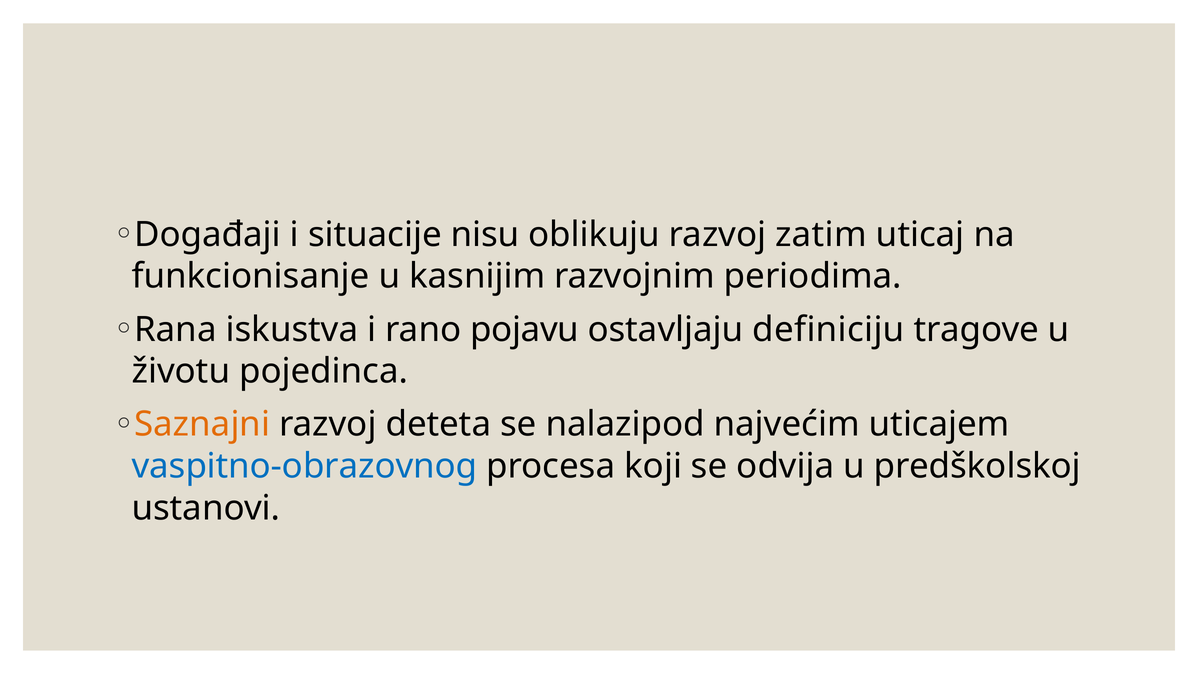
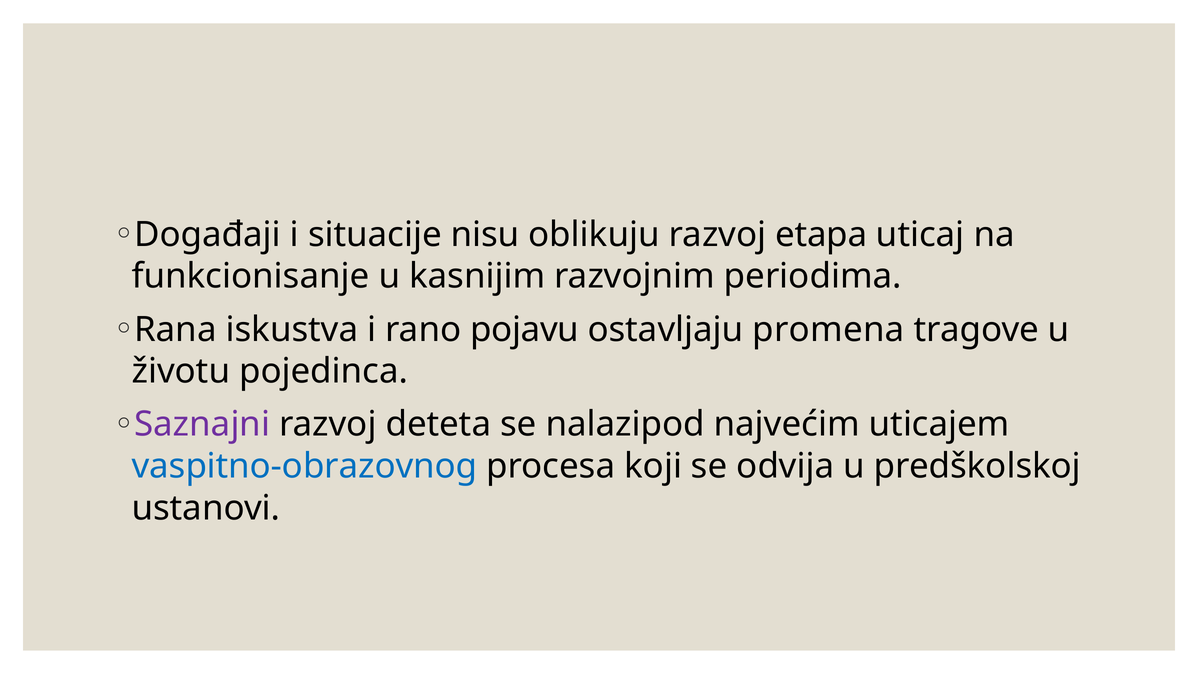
zatim: zatim -> etapa
definiciju: definiciju -> promena
Saznajni colour: orange -> purple
